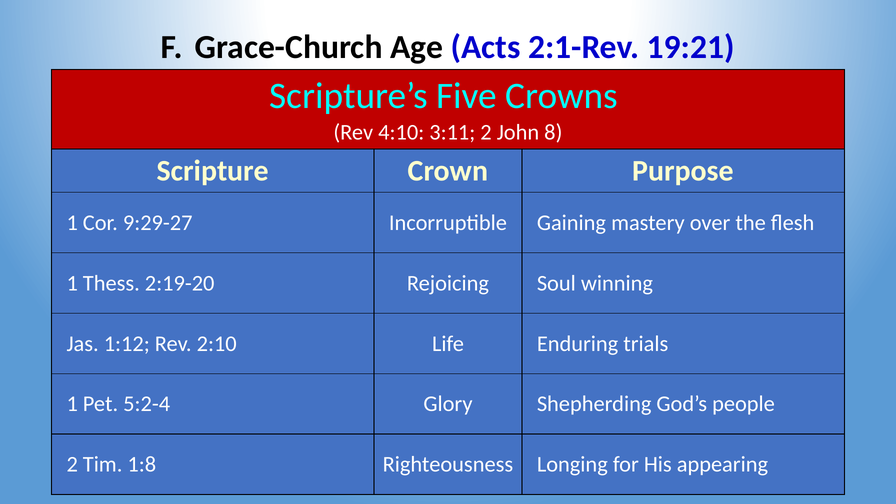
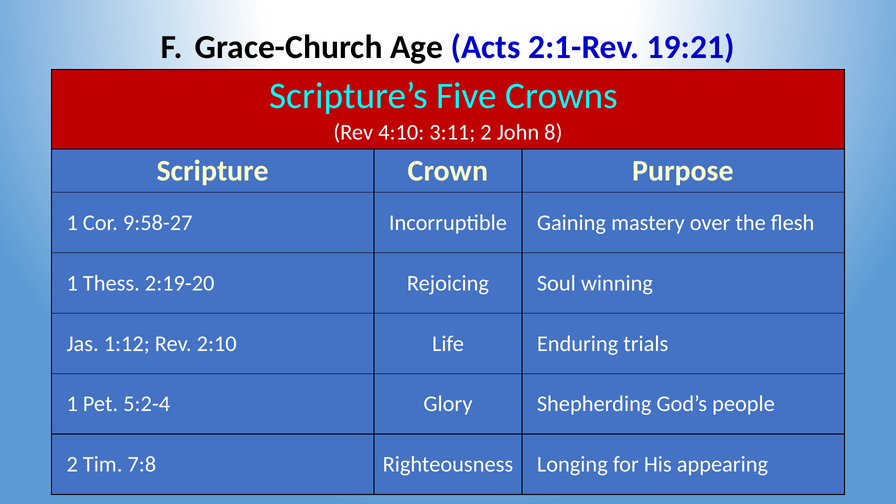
9:29-27: 9:29-27 -> 9:58-27
1:8: 1:8 -> 7:8
